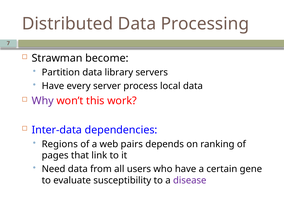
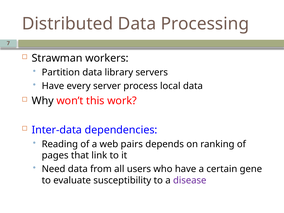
become: become -> workers
Why colour: purple -> black
Regions: Regions -> Reading
